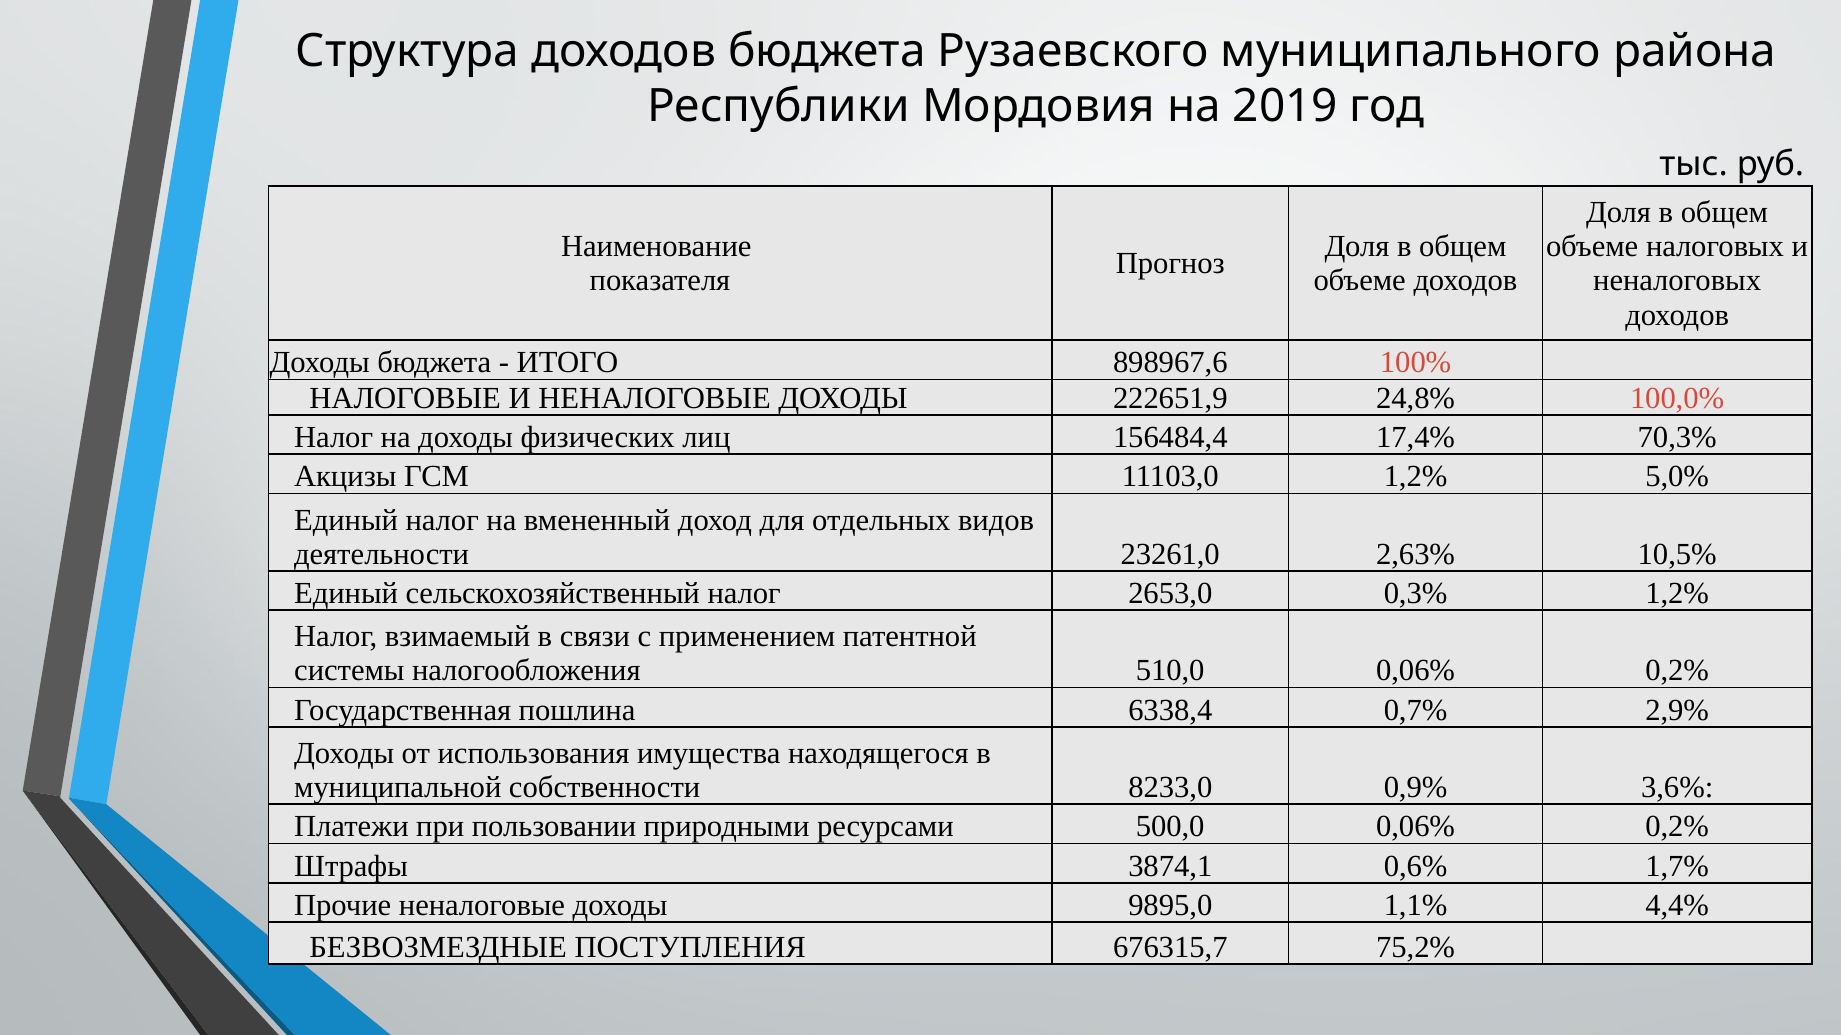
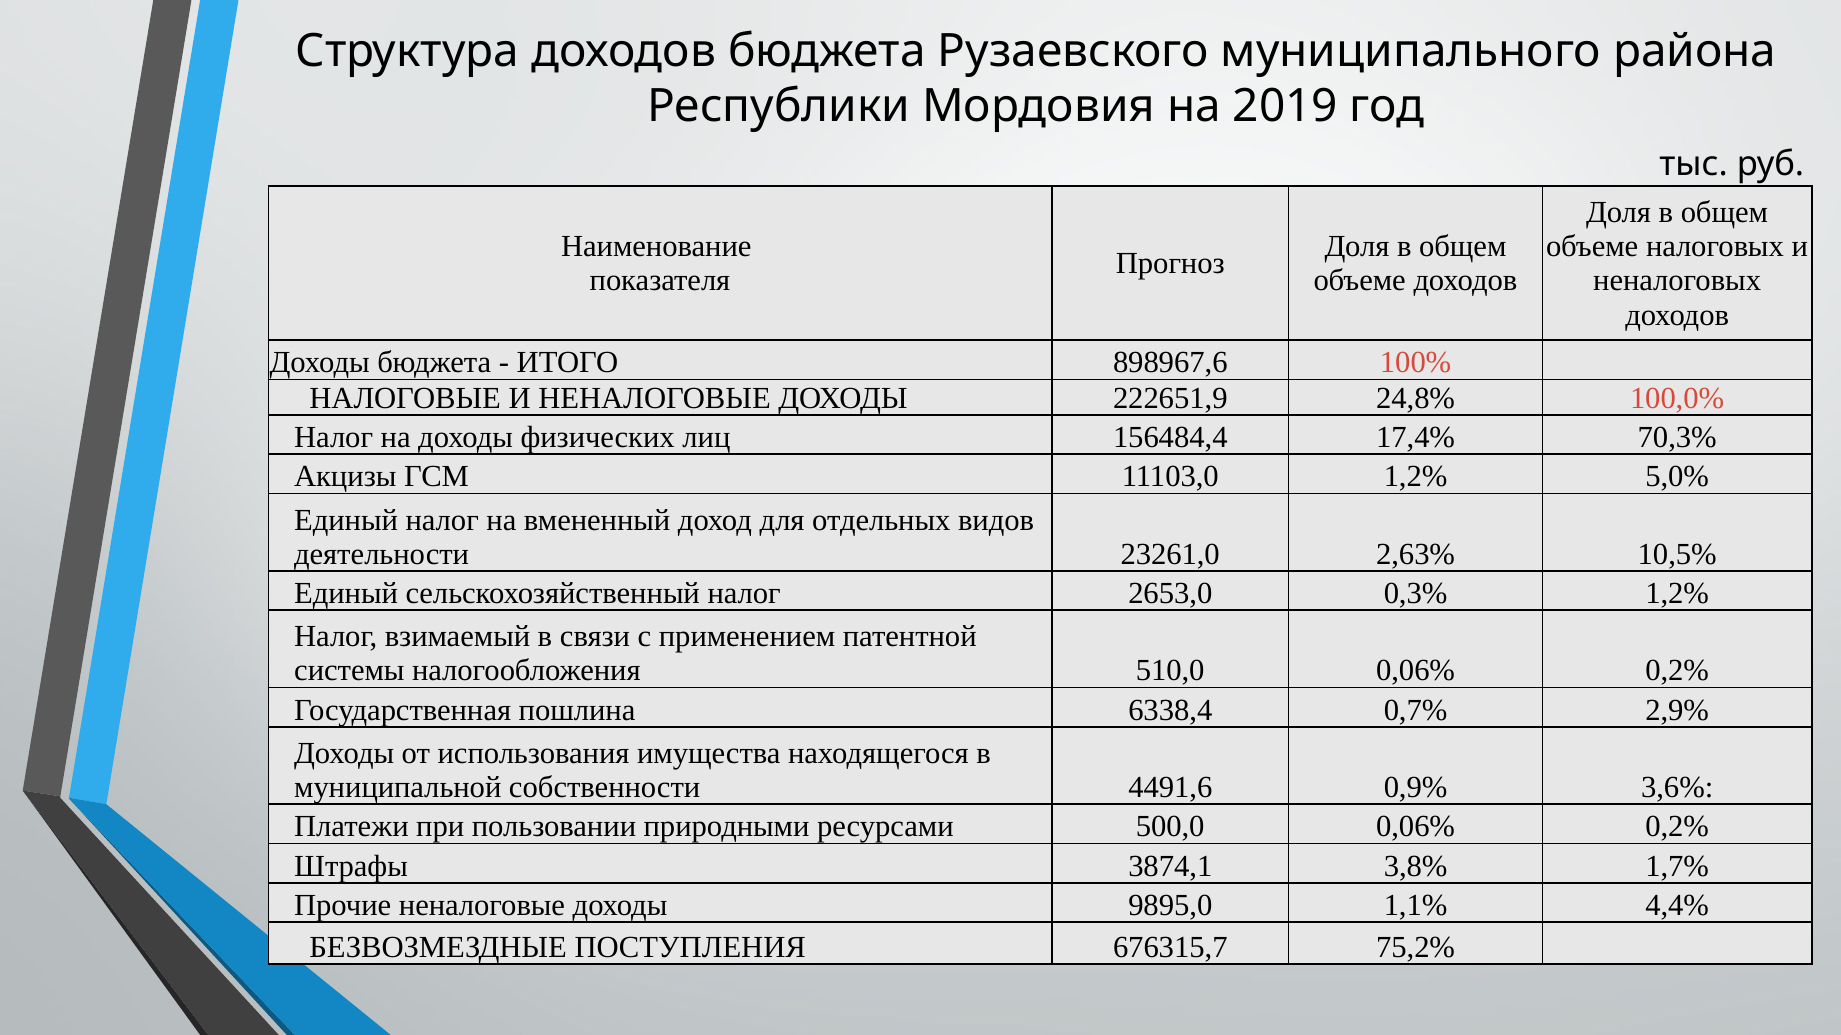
8233,0: 8233,0 -> 4491,6
0,6%: 0,6% -> 3,8%
